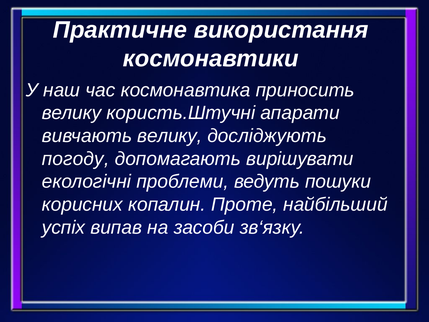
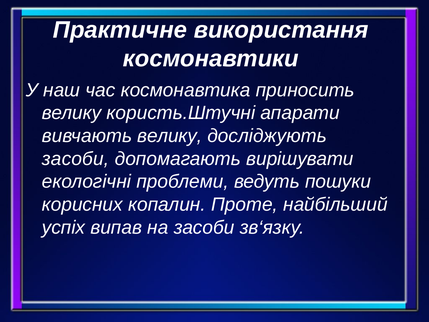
погоду at (76, 159): погоду -> засоби
